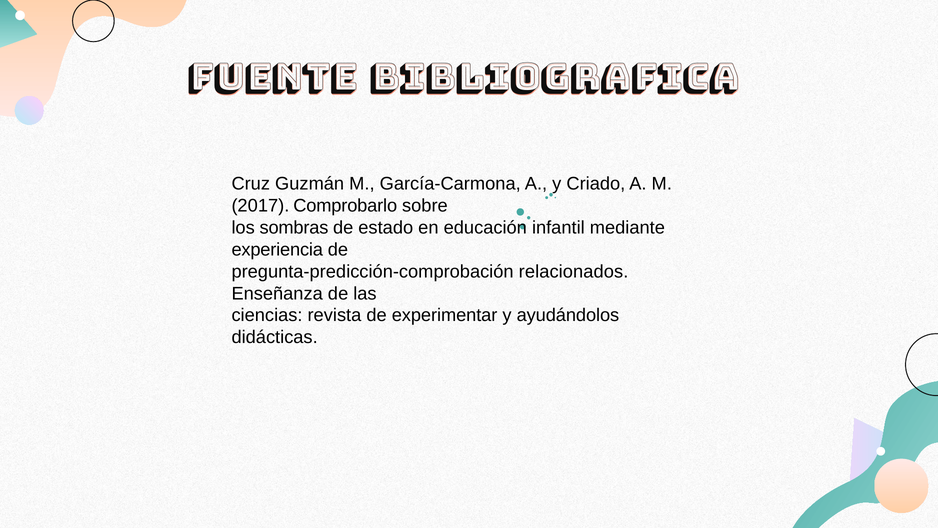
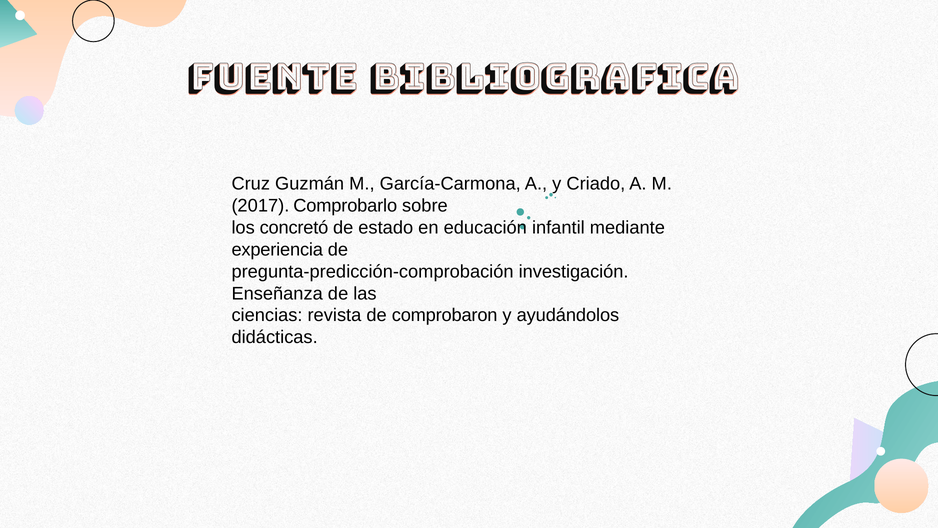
sombras: sombras -> concretó
relacionados: relacionados -> investigación
experimentar: experimentar -> comprobaron
